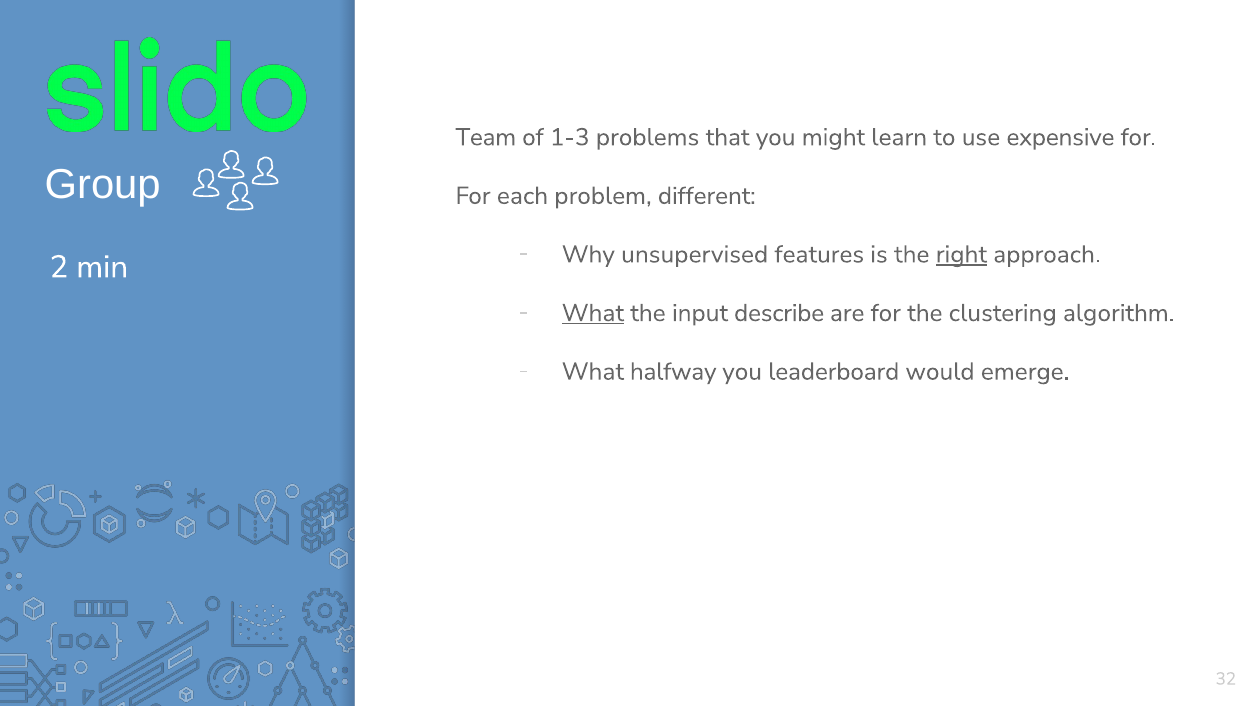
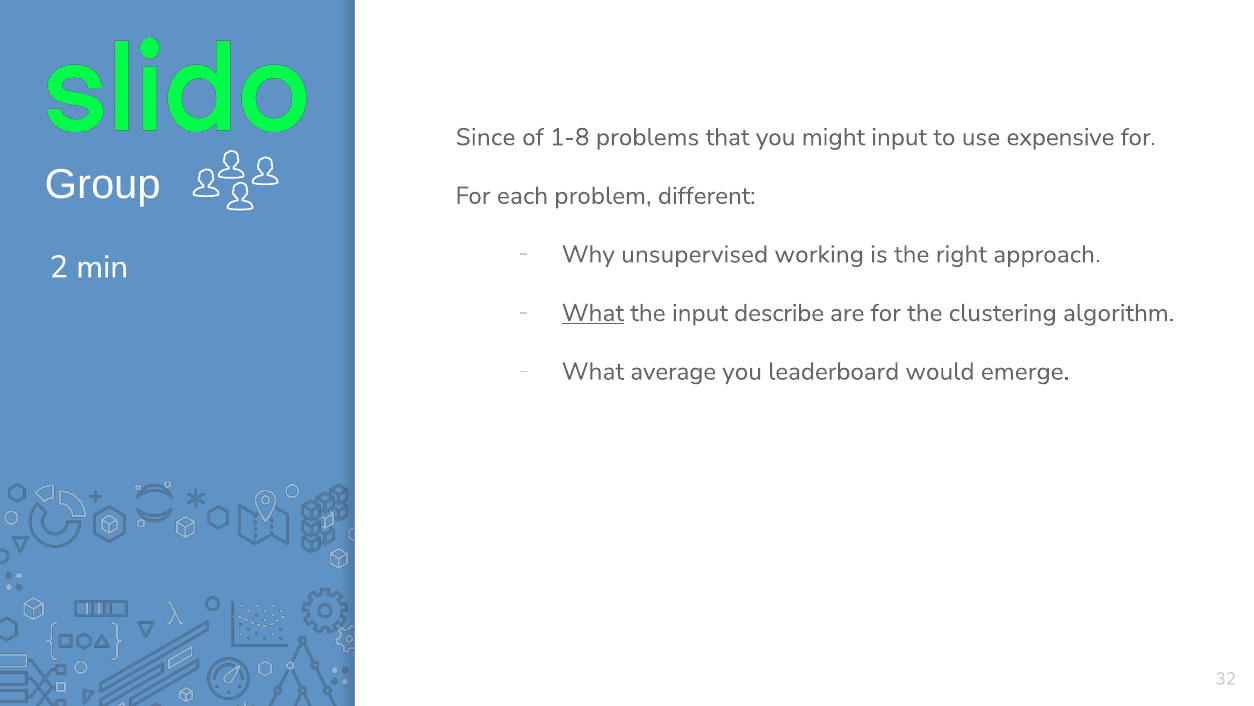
Team: Team -> Since
1-3: 1-3 -> 1-8
might learn: learn -> input
features: features -> working
right underline: present -> none
halfway: halfway -> average
